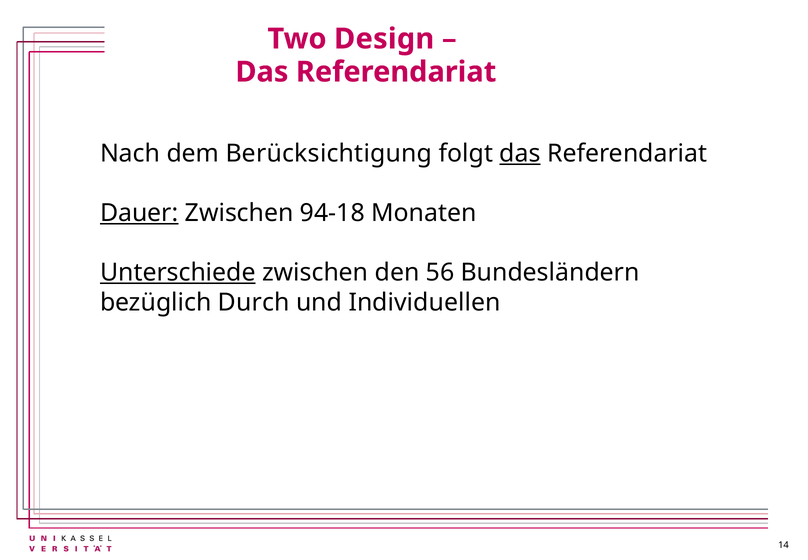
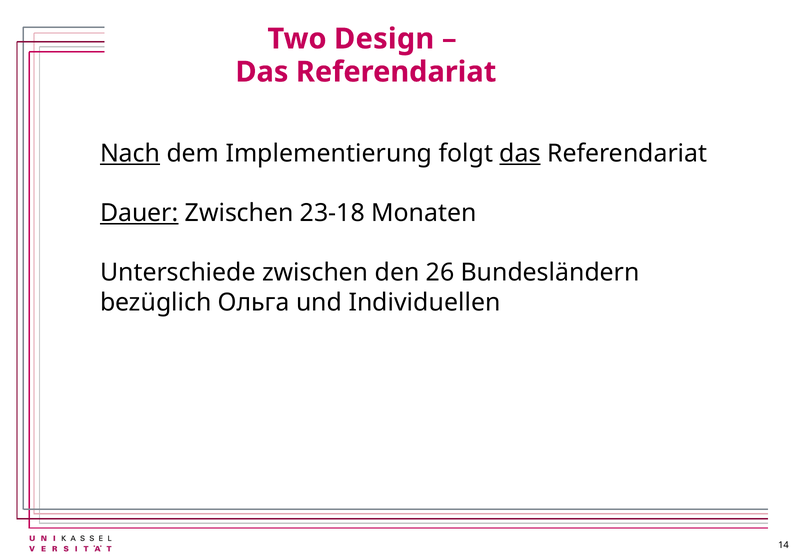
Nach underline: none -> present
Berücksichtigung: Berücksichtigung -> Implementierung
94-18: 94-18 -> 23-18
Unterschiede underline: present -> none
56: 56 -> 26
Durch: Durch -> Ольга
